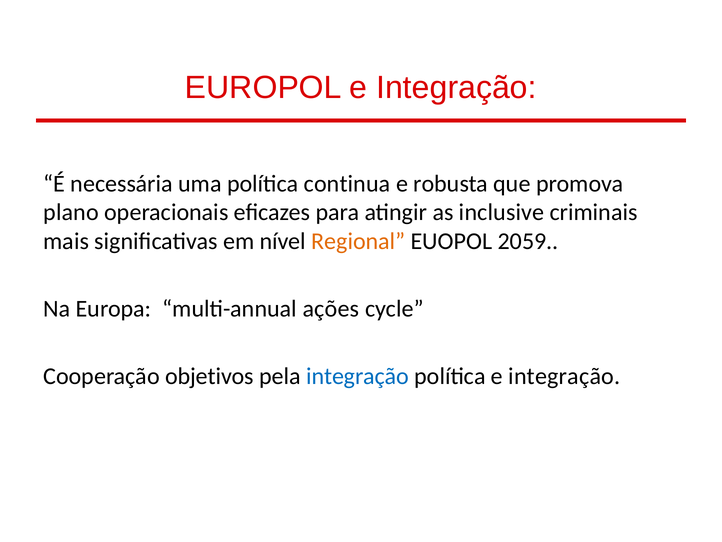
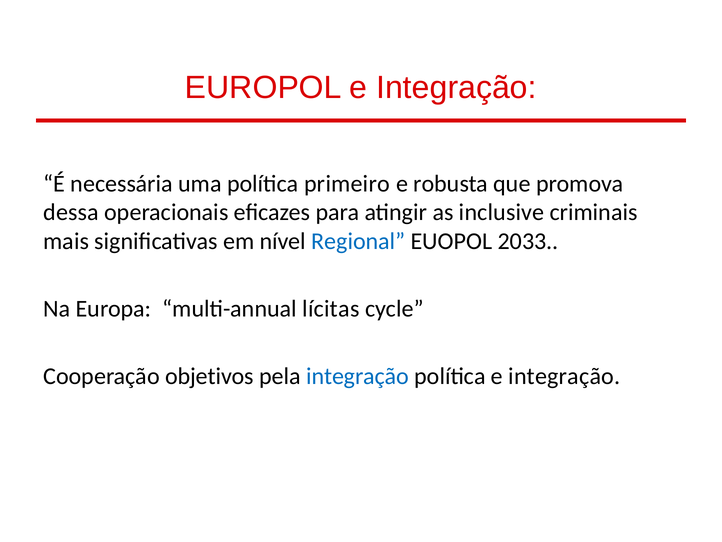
continua: continua -> primeiro
plano: plano -> dessa
Regional colour: orange -> blue
2059: 2059 -> 2033
ações: ações -> lícitas
